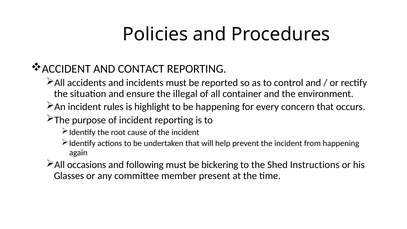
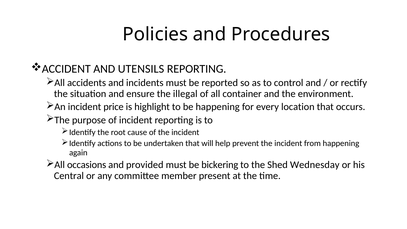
CONTACT: CONTACT -> UTENSILS
rules: rules -> price
concern: concern -> location
following: following -> provided
Instructions: Instructions -> Wednesday
Glasses: Glasses -> Central
